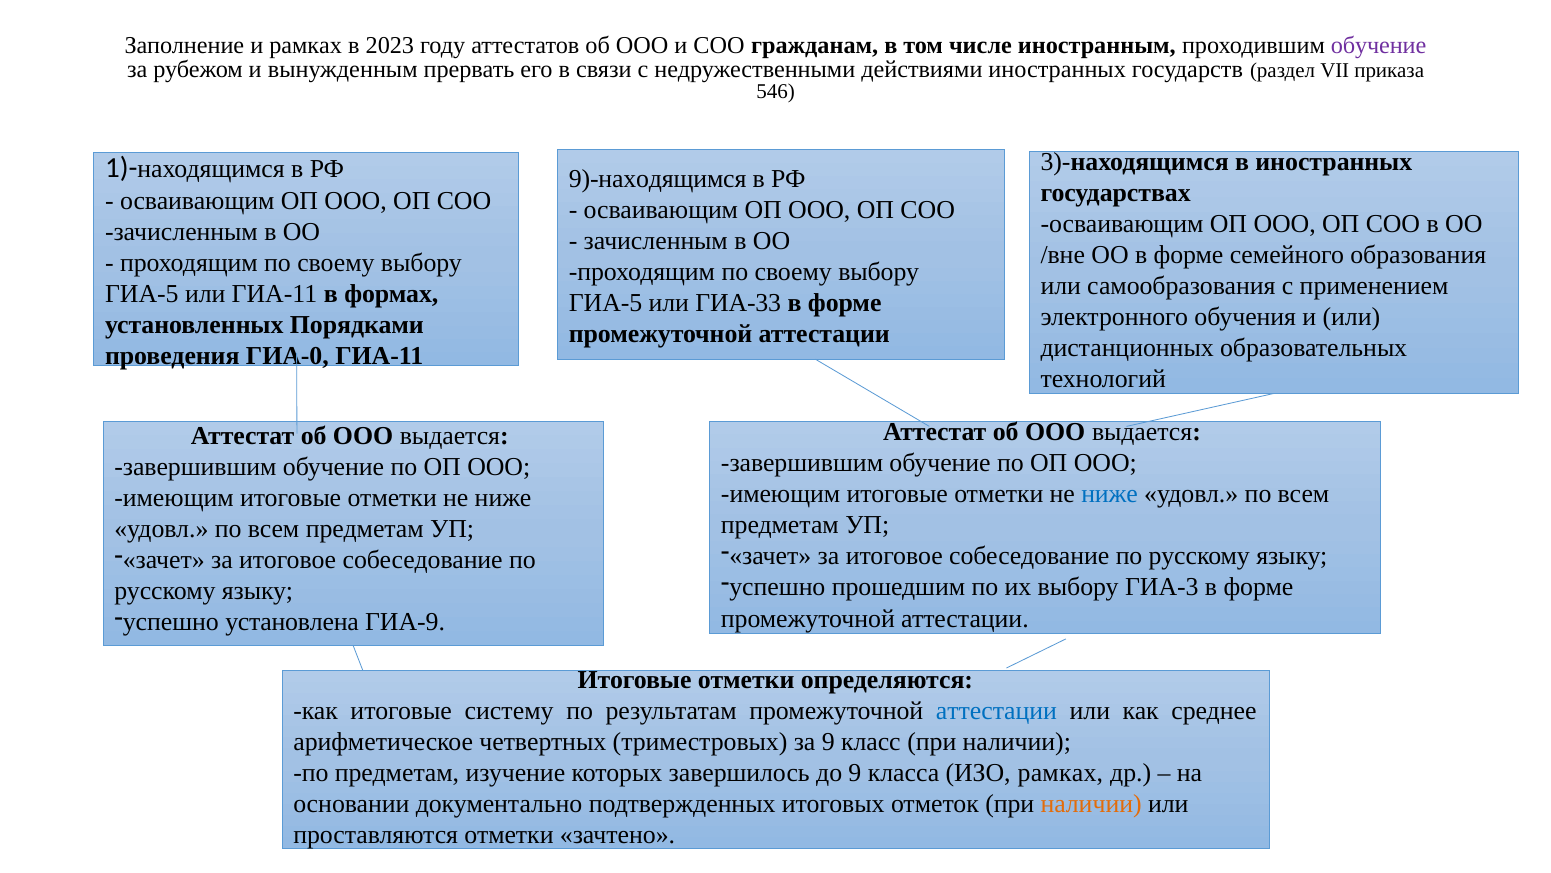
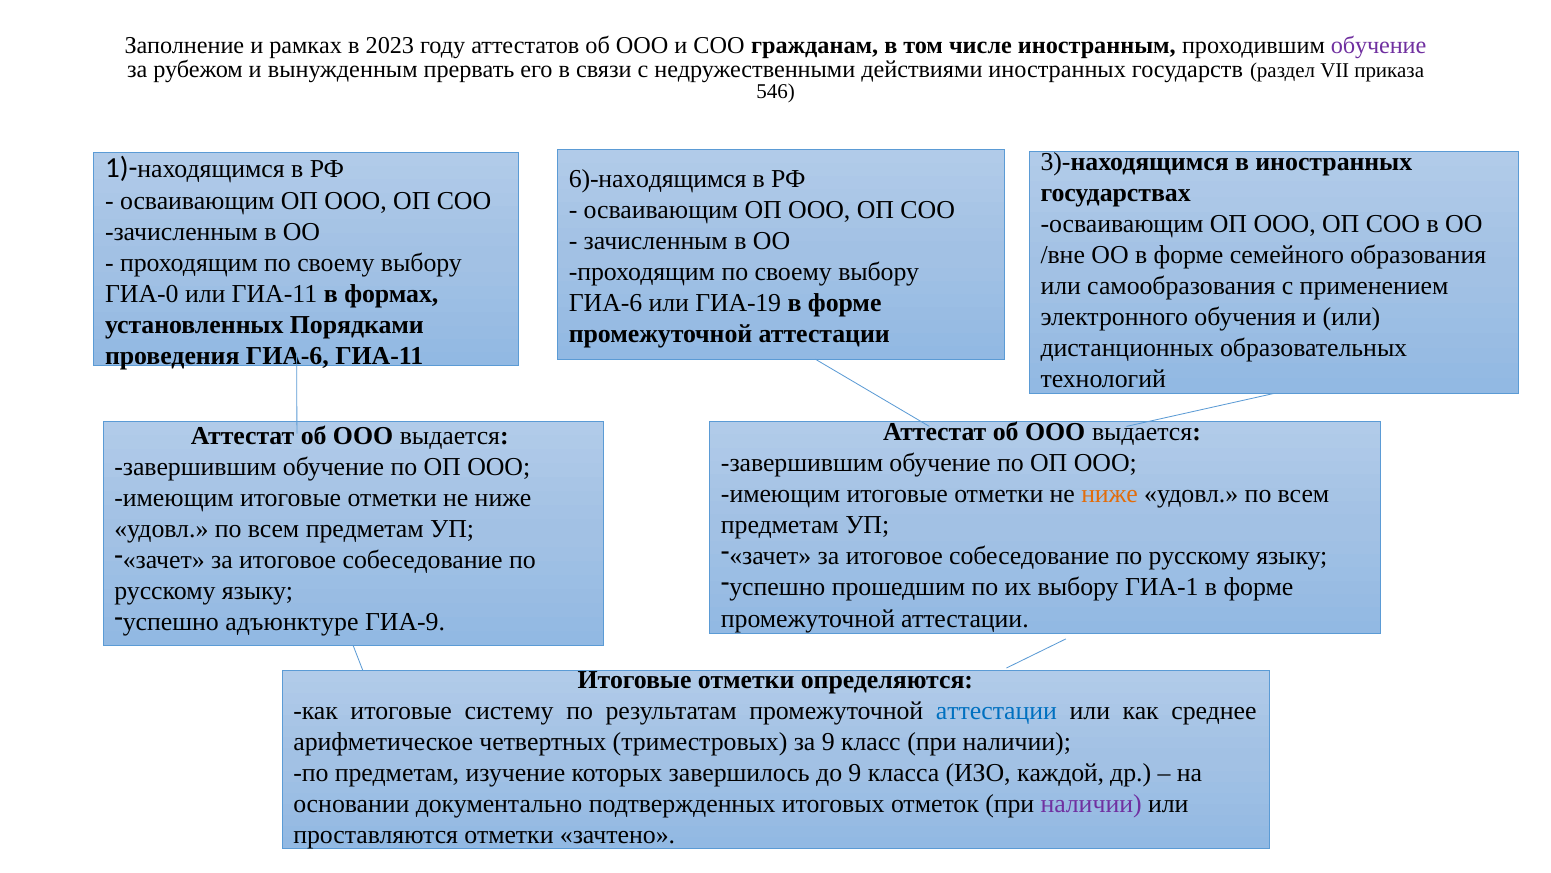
9)-находящимся: 9)-находящимся -> 6)-находящимся
ГИА-5 at (142, 294): ГИА-5 -> ГИА-0
ГИА-5 at (606, 303): ГИА-5 -> ГИА-6
ГИА-33: ГИА-33 -> ГИА-19
проведения ГИА-0: ГИА-0 -> ГИА-6
ниже at (1110, 494) colour: blue -> orange
ГИА-3: ГИА-3 -> ГИА-1
установлена: установлена -> адъюнктуре
ИЗО рамках: рамках -> каждой
наличии at (1091, 803) colour: orange -> purple
